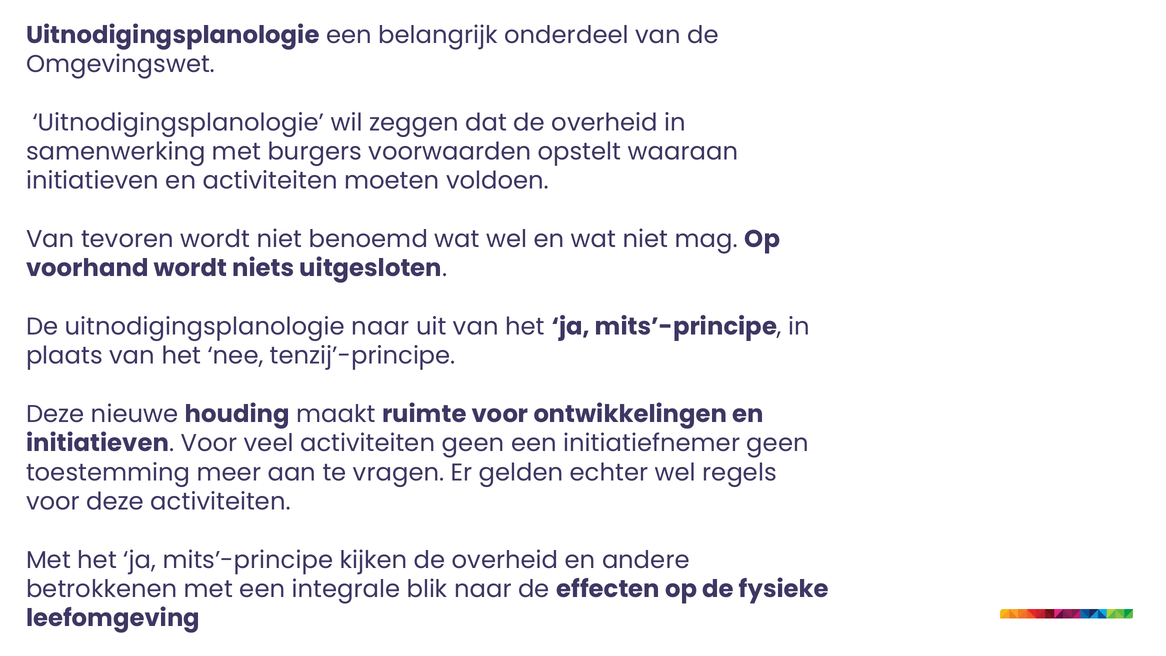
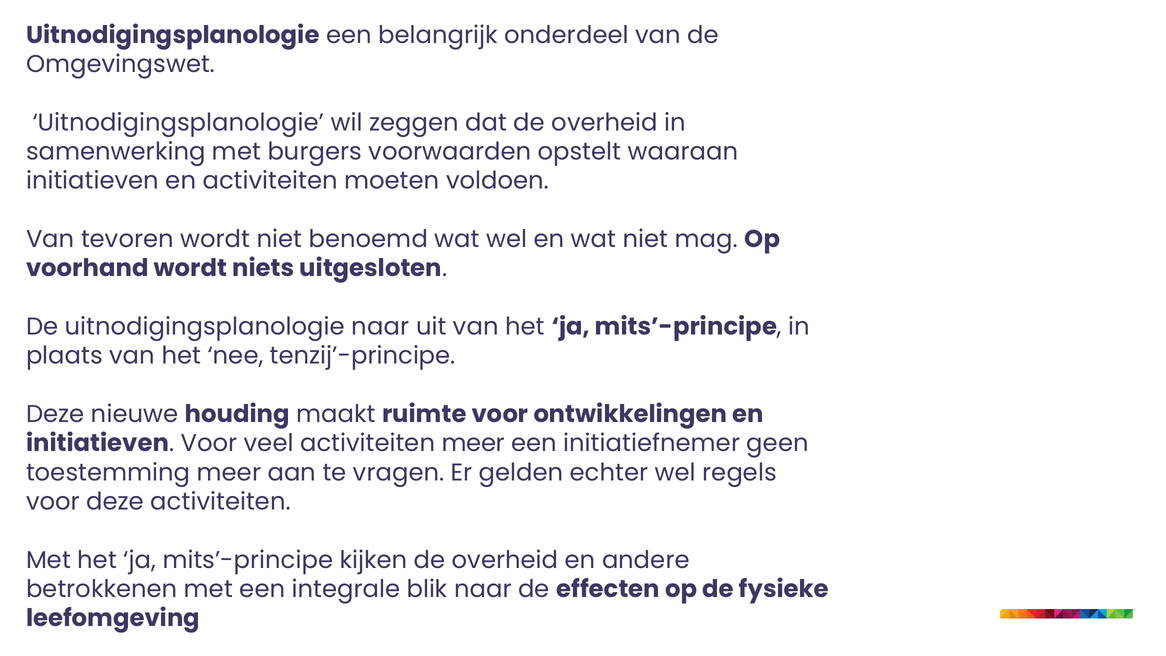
activiteiten geen: geen -> meer
